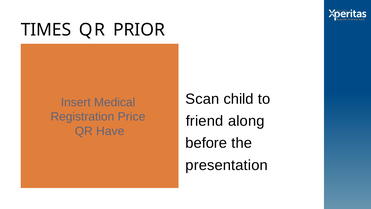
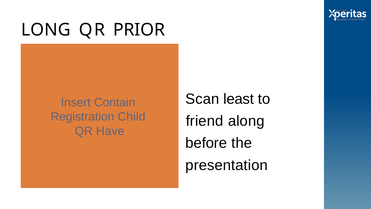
TIMES: TIMES -> LONG
child: child -> least
Medical: Medical -> Contain
Price: Price -> Child
